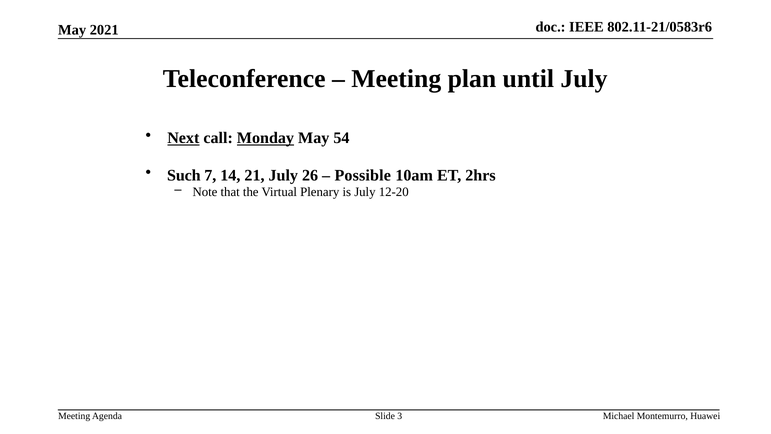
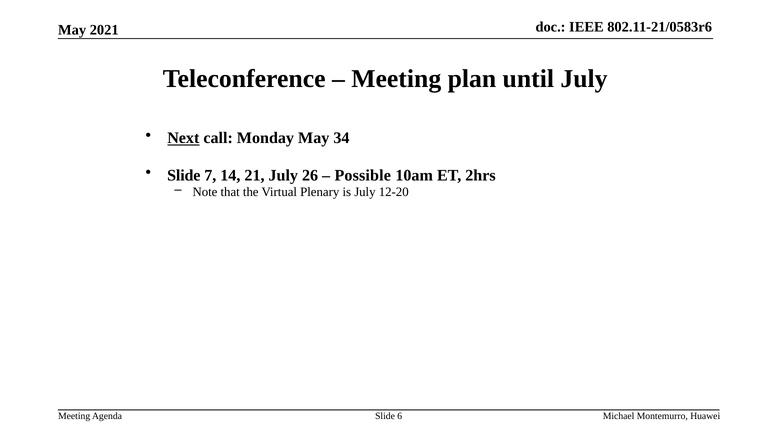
Monday underline: present -> none
54: 54 -> 34
Such at (184, 175): Such -> Slide
3: 3 -> 6
